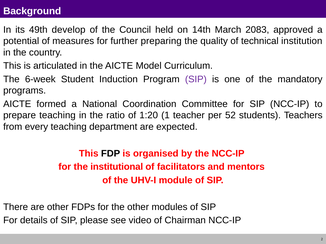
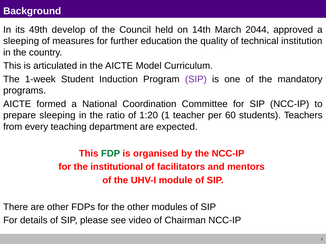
2083: 2083 -> 2044
potential at (21, 41): potential -> sleeping
preparing: preparing -> education
6-week: 6-week -> 1-week
prepare teaching: teaching -> sleeping
52: 52 -> 60
FDP colour: black -> green
